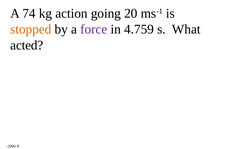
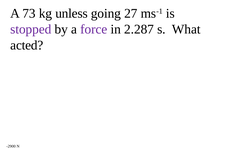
74: 74 -> 73
action: action -> unless
20: 20 -> 27
stopped colour: orange -> purple
4.759: 4.759 -> 2.287
